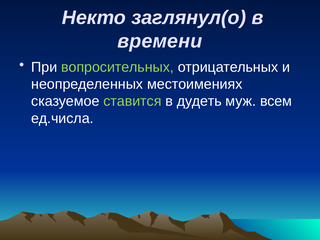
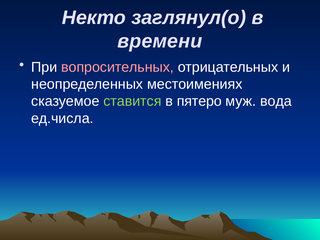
вопросительных colour: light green -> pink
дудеть: дудеть -> пятеро
всем: всем -> вода
